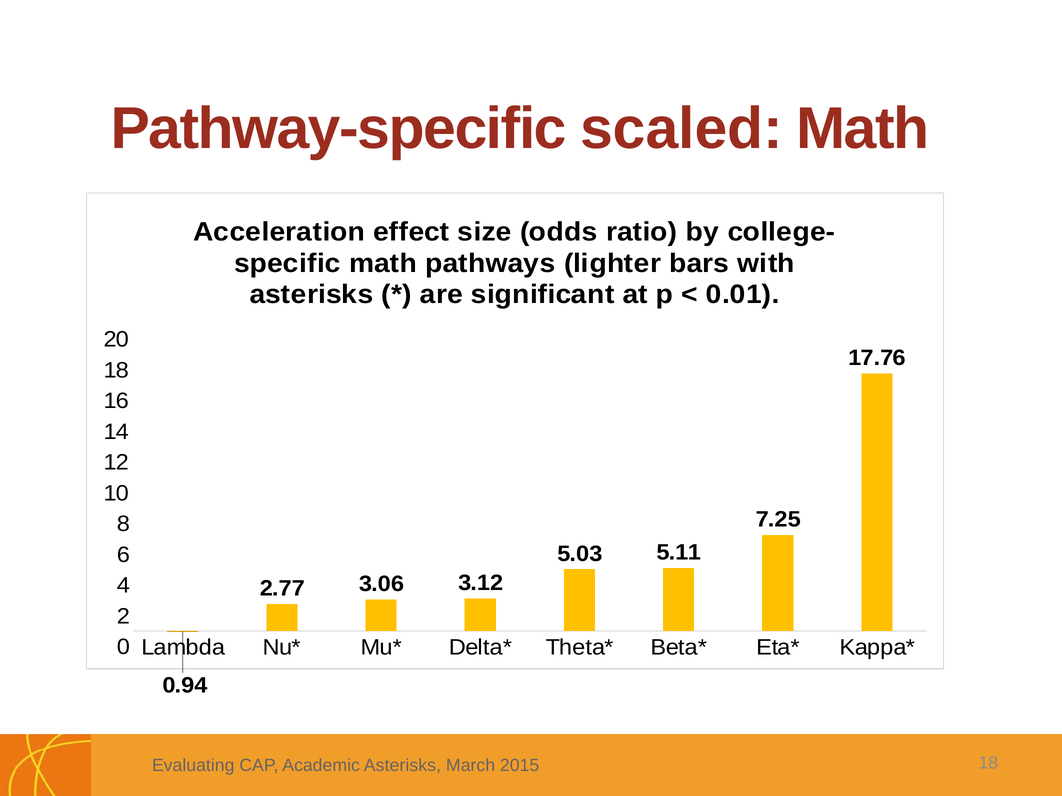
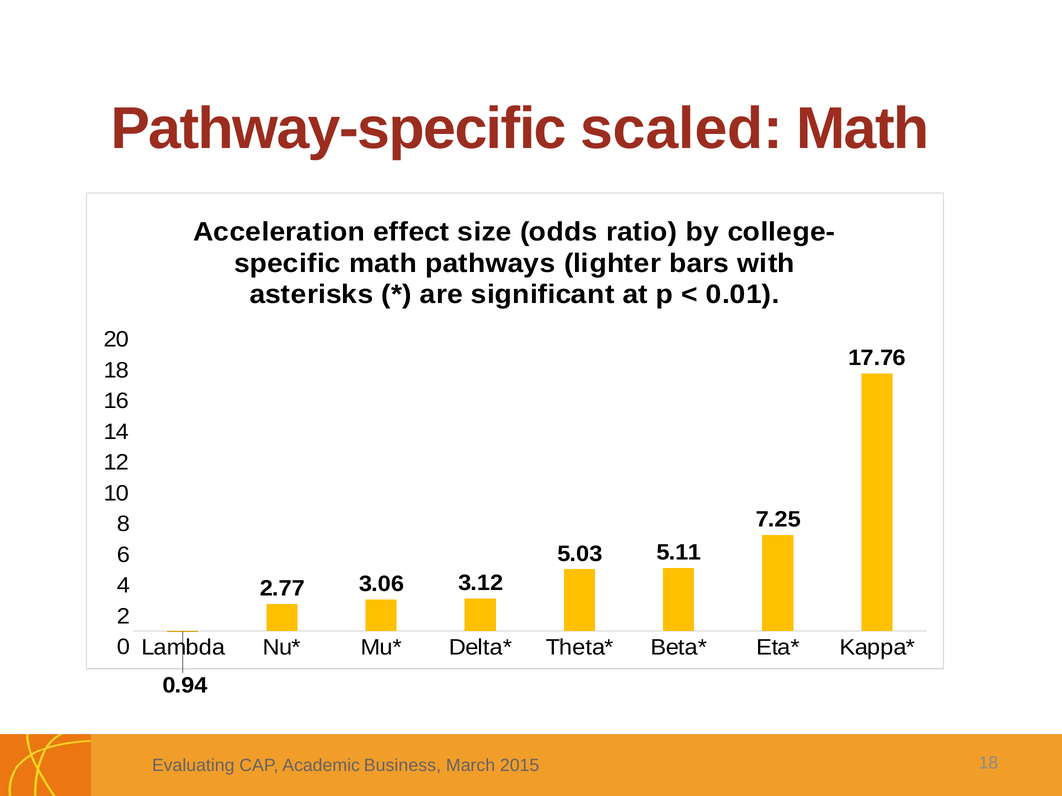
Academic Asterisks: Asterisks -> Business
